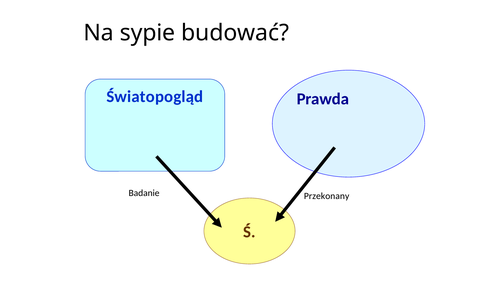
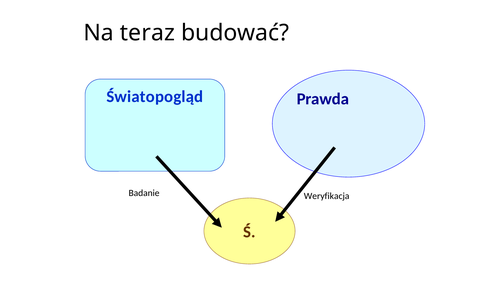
sypie: sypie -> teraz
Przekonany: Przekonany -> Weryfikacja
